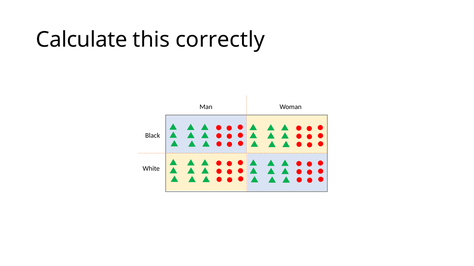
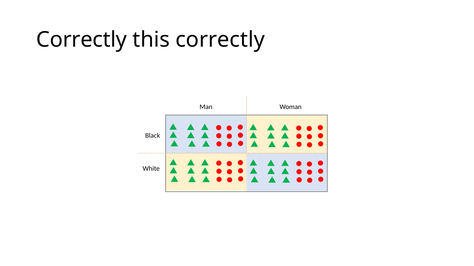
Calculate at (82, 40): Calculate -> Correctly
